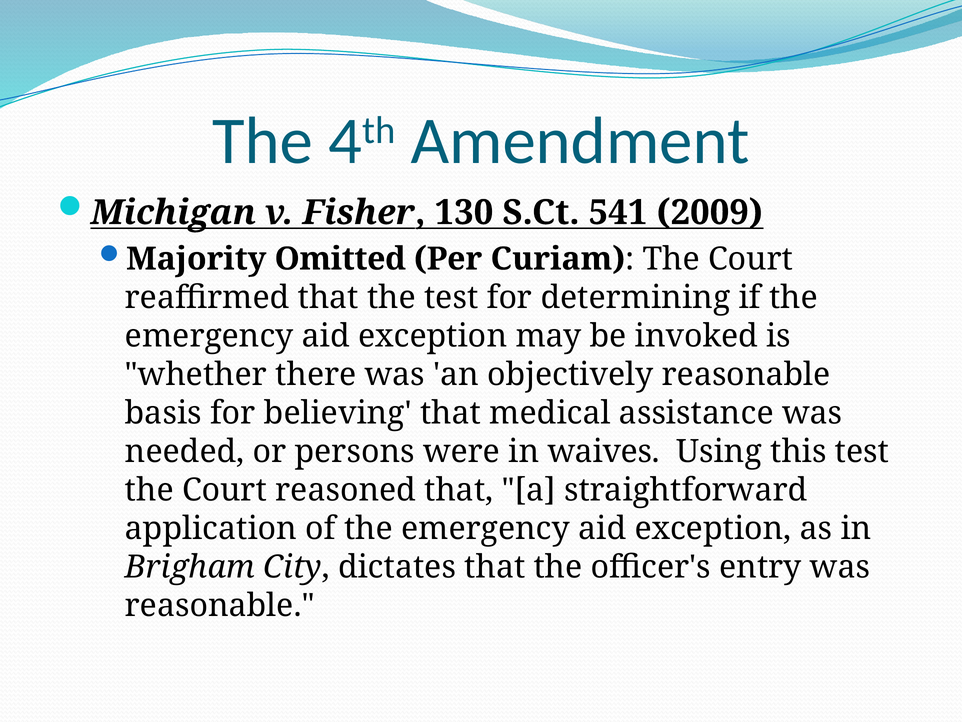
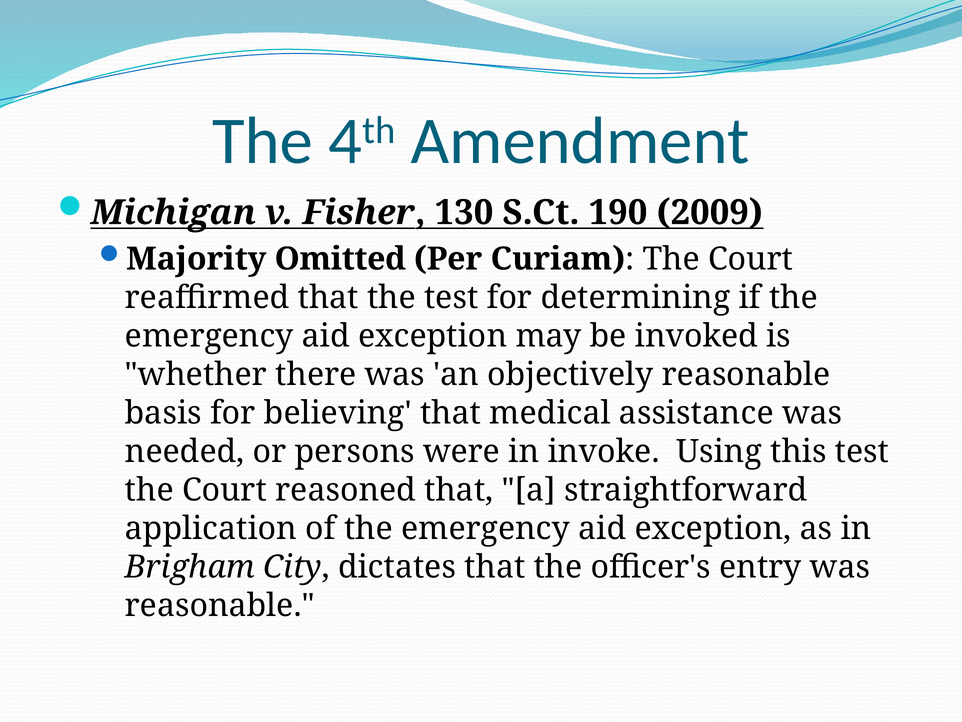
541: 541 -> 190
waives: waives -> invoke
